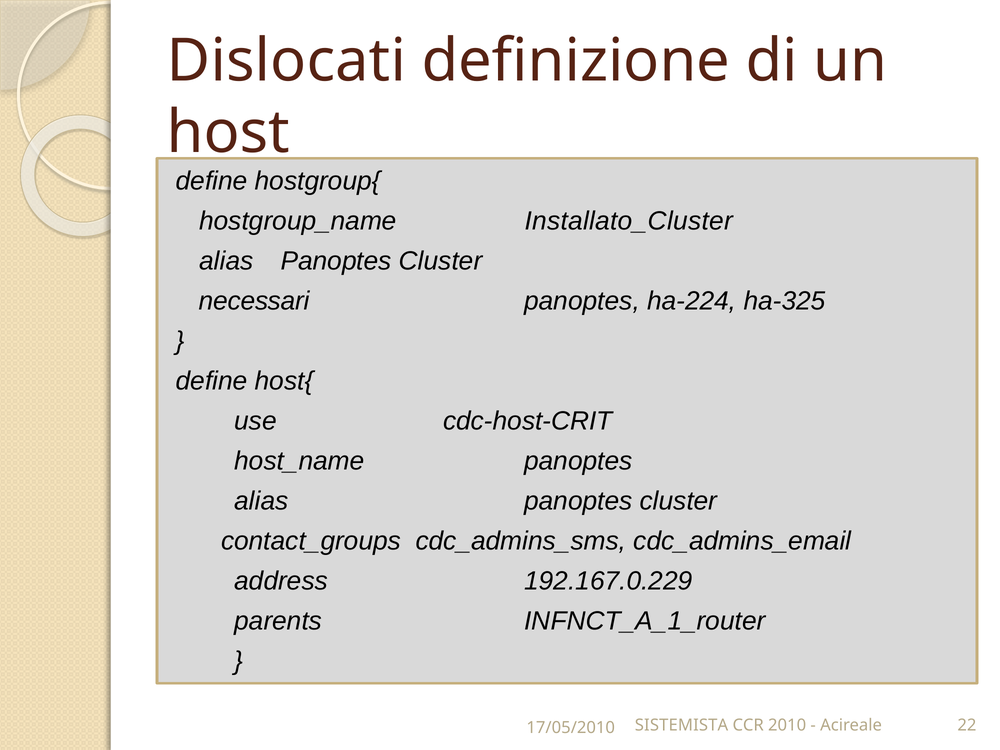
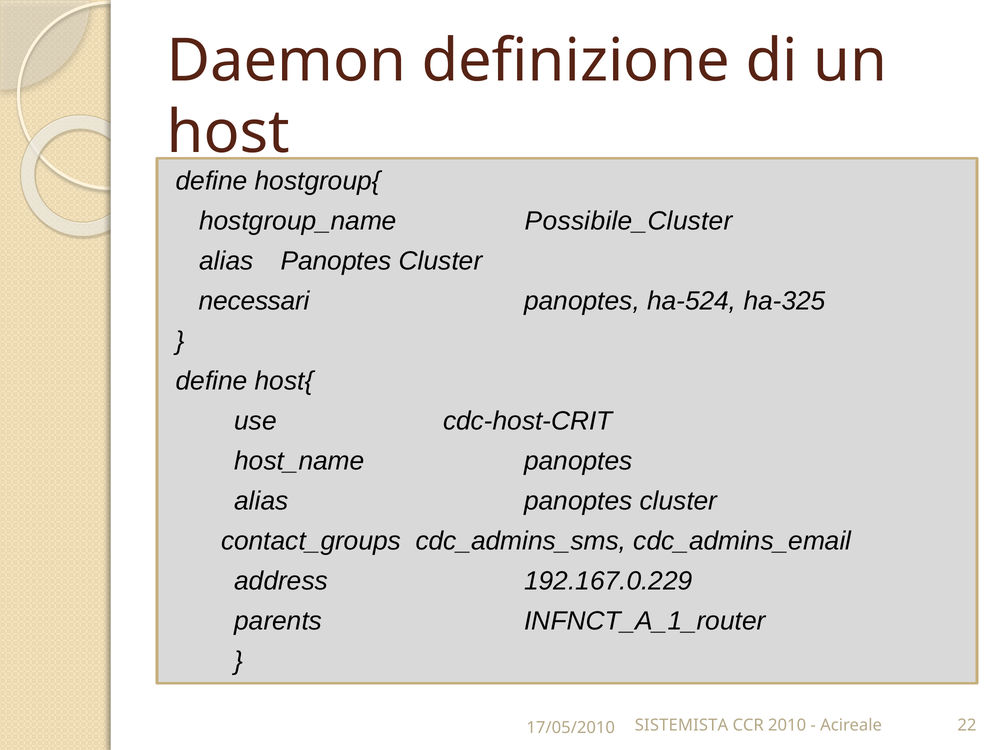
Dislocati: Dislocati -> Daemon
Installato_Cluster: Installato_Cluster -> Possibile_Cluster
ha-224: ha-224 -> ha-524
